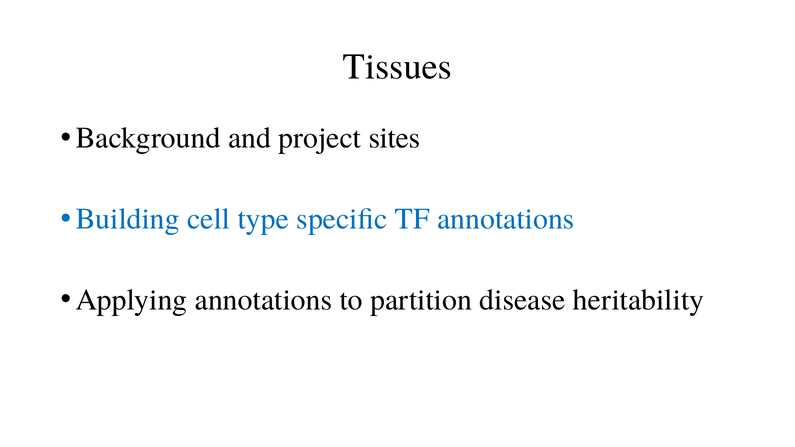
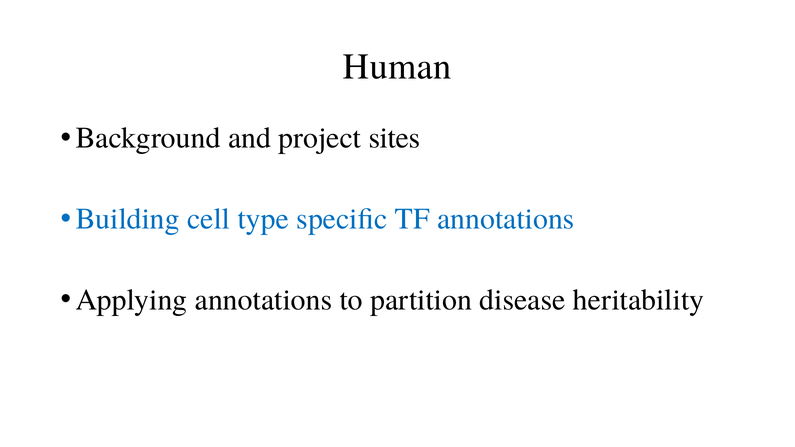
Tissues: Tissues -> Human
